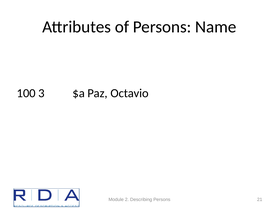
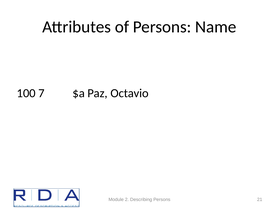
3: 3 -> 7
